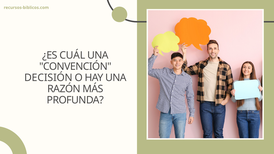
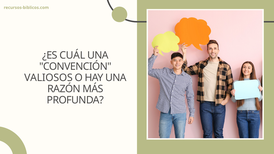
DECISIÓN: DECISIÓN -> VALIOSOS
